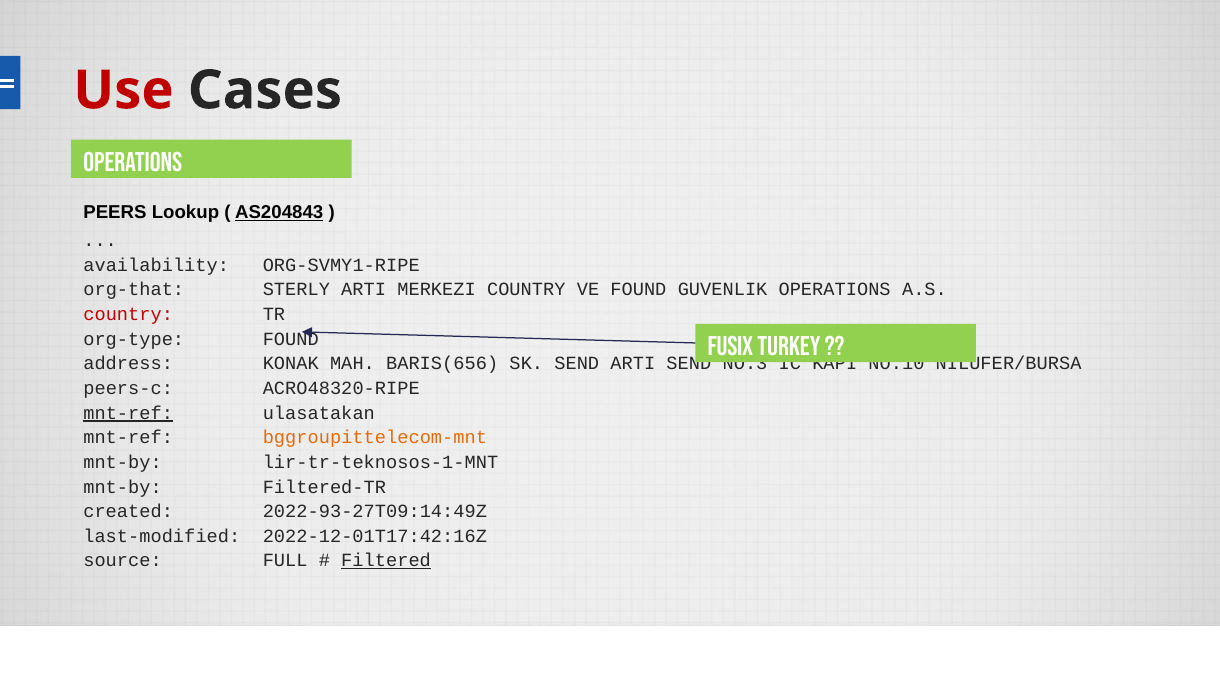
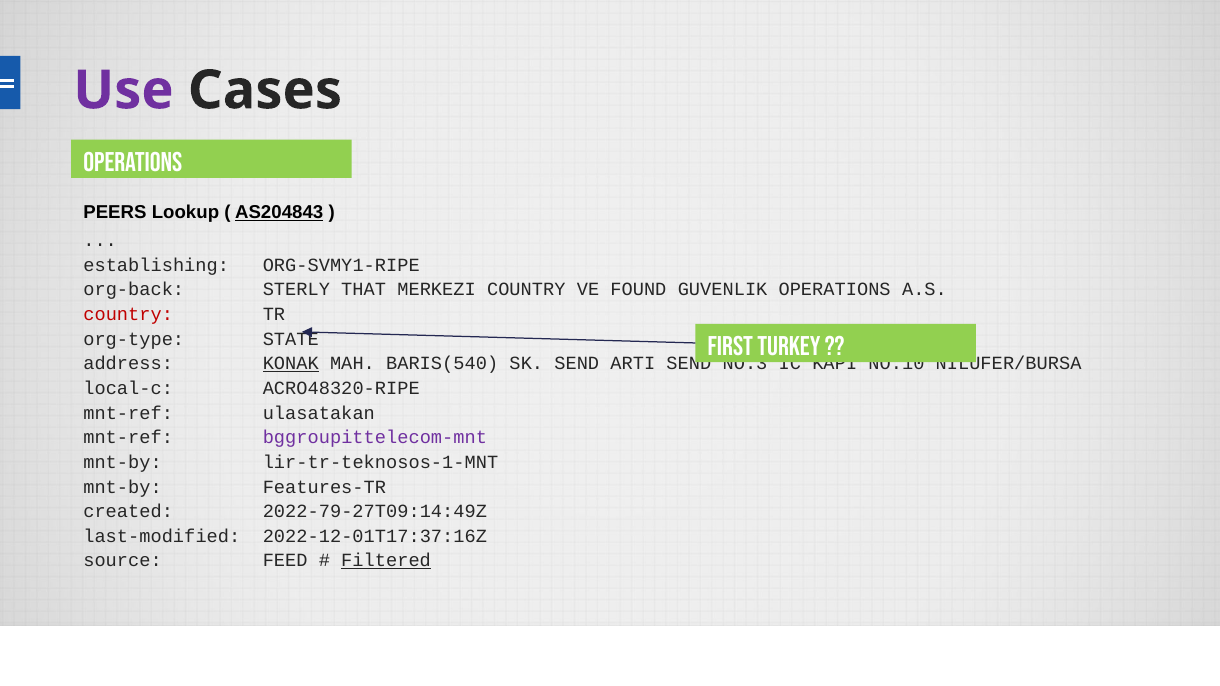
Use colour: red -> purple
availability: availability -> establishing
org-that: org-that -> org-back
STERLY ARTI: ARTI -> THAT
org-type FOUND: FOUND -> STATE
Fusix: Fusix -> First
KONAK underline: none -> present
BARIS(656: BARIS(656 -> BARIS(540
peers-c: peers-c -> local-c
mnt-ref at (128, 413) underline: present -> none
bggroupittelecom-mnt colour: orange -> purple
Filtered-TR: Filtered-TR -> Features-TR
2022-93-27T09:14:49Z: 2022-93-27T09:14:49Z -> 2022-79-27T09:14:49Z
2022-12-01T17:42:16Z: 2022-12-01T17:42:16Z -> 2022-12-01T17:37:16Z
FULL: FULL -> FEED
